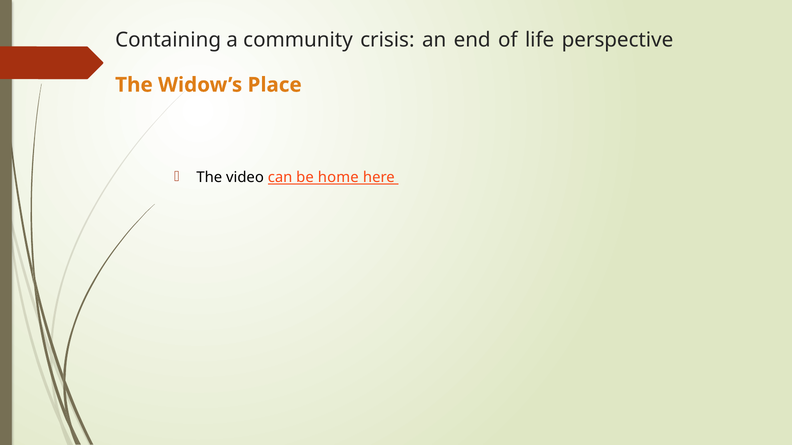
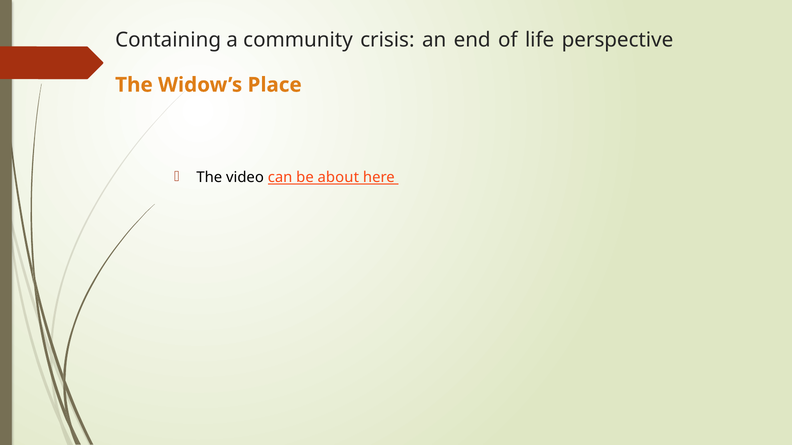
home: home -> about
